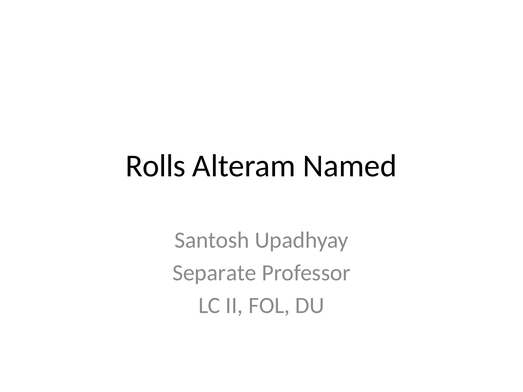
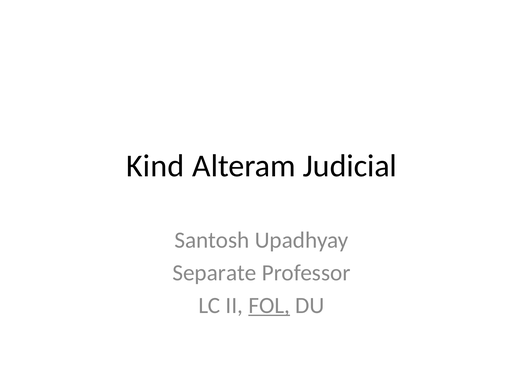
Rolls: Rolls -> Kind
Named: Named -> Judicial
FOL underline: none -> present
